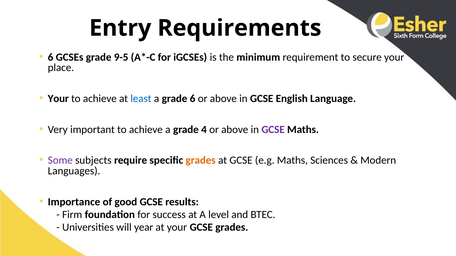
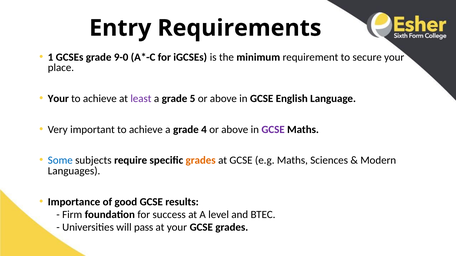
6 at (51, 57): 6 -> 1
9-5: 9-5 -> 9-0
least colour: blue -> purple
grade 6: 6 -> 5
Some colour: purple -> blue
year: year -> pass
